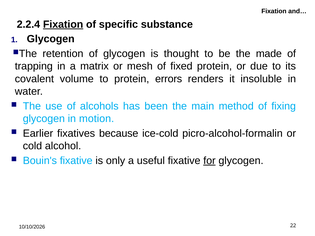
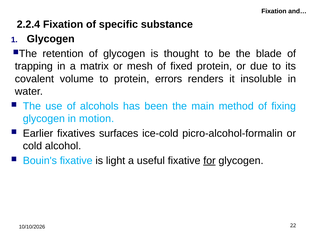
Fixation at (63, 24) underline: present -> none
made: made -> blade
because: because -> surfaces
only: only -> light
